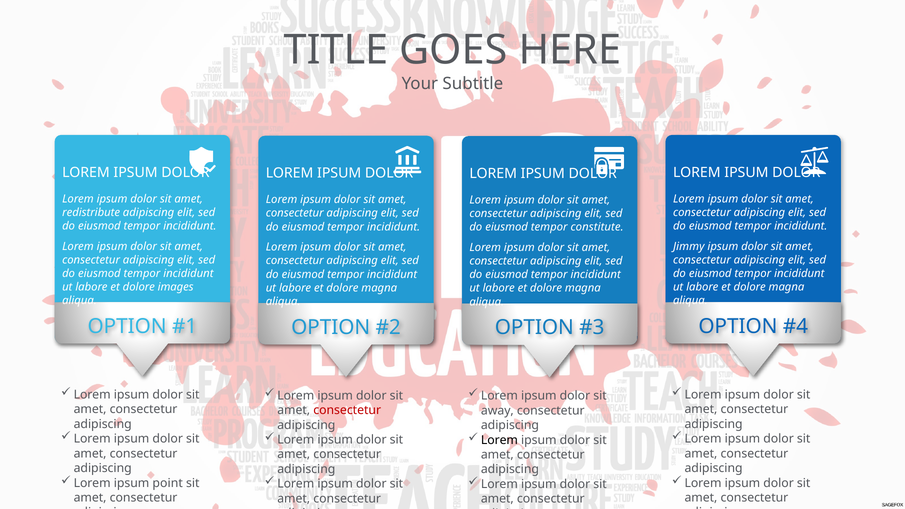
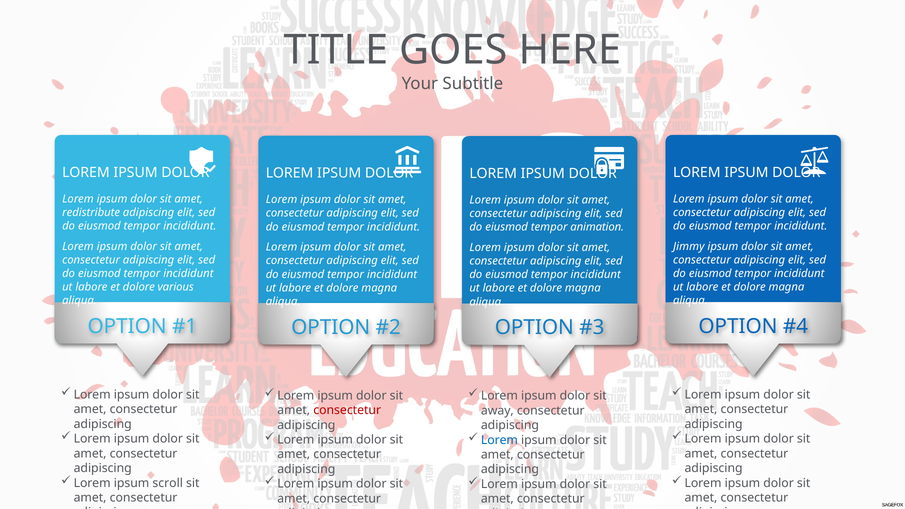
constitute: constitute -> animation
images: images -> various
Lorem at (499, 440) colour: black -> blue
point: point -> scroll
